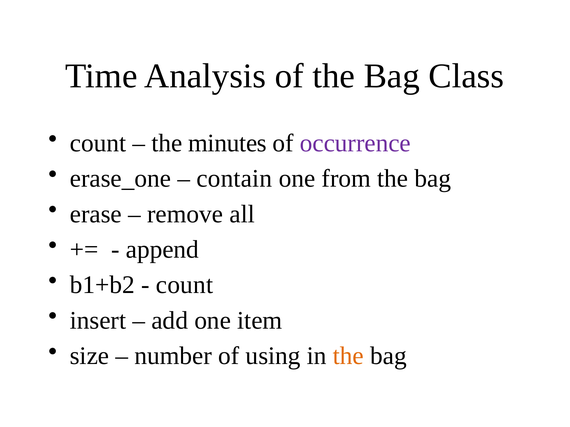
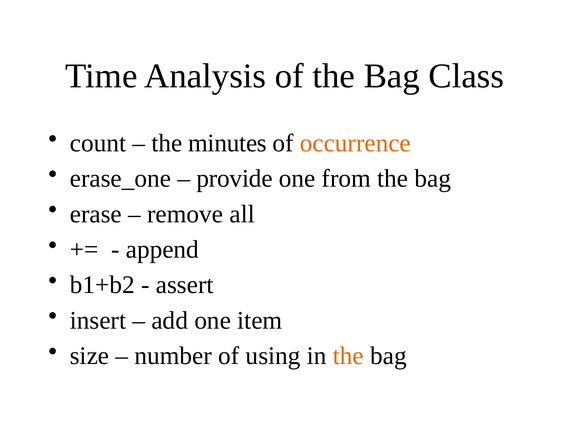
occurrence colour: purple -> orange
contain: contain -> provide
count at (185, 285): count -> assert
